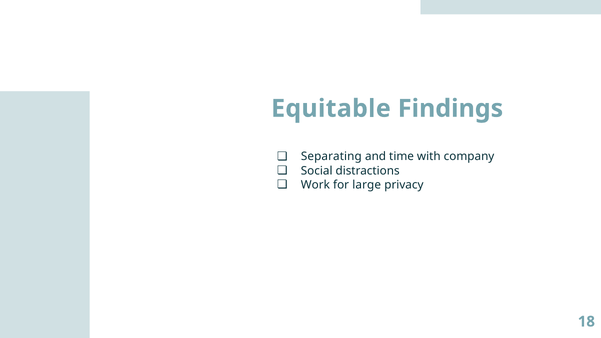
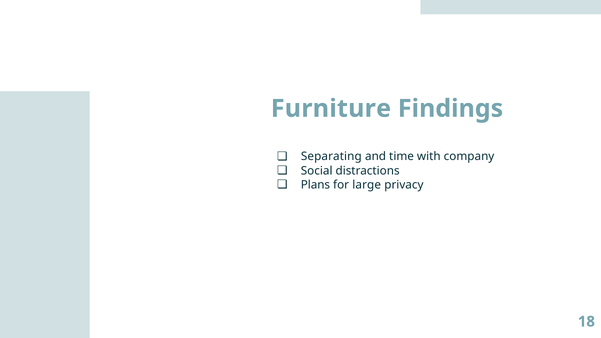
Equitable: Equitable -> Furniture
Work: Work -> Plans
